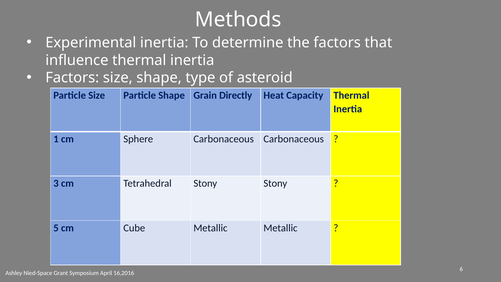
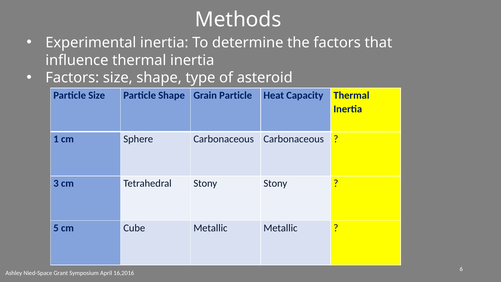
Grain Directly: Directly -> Particle
